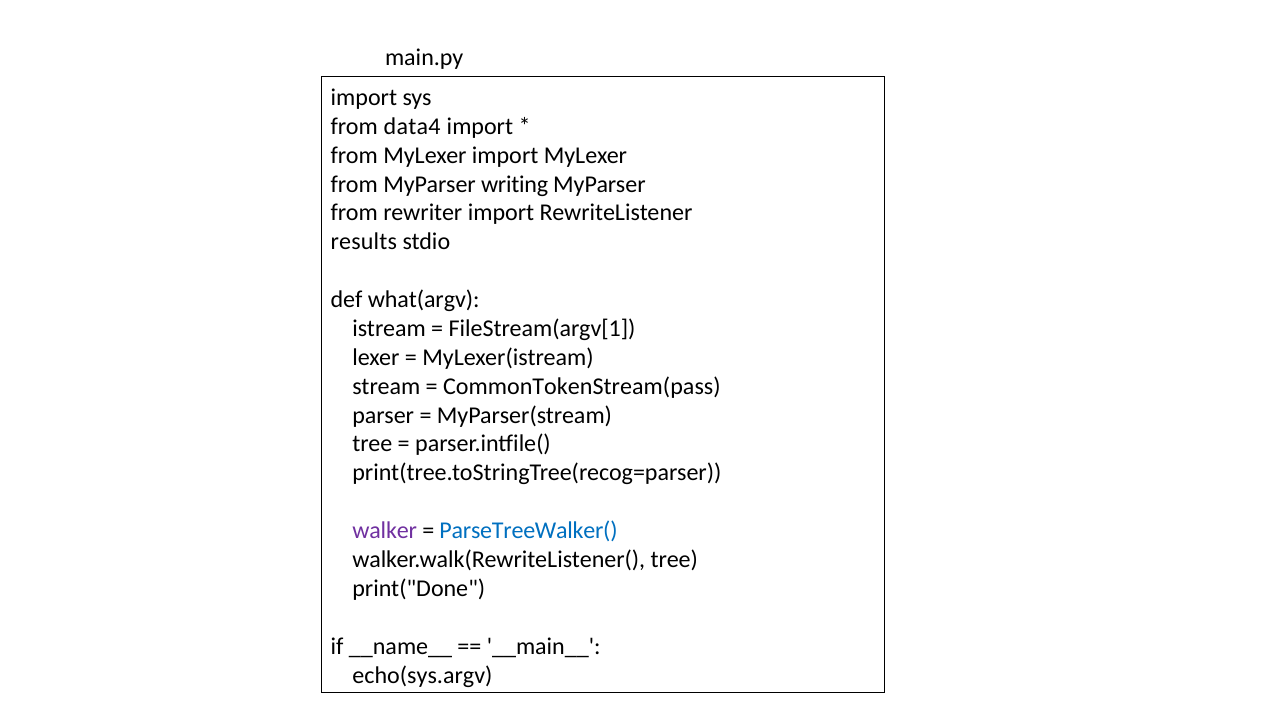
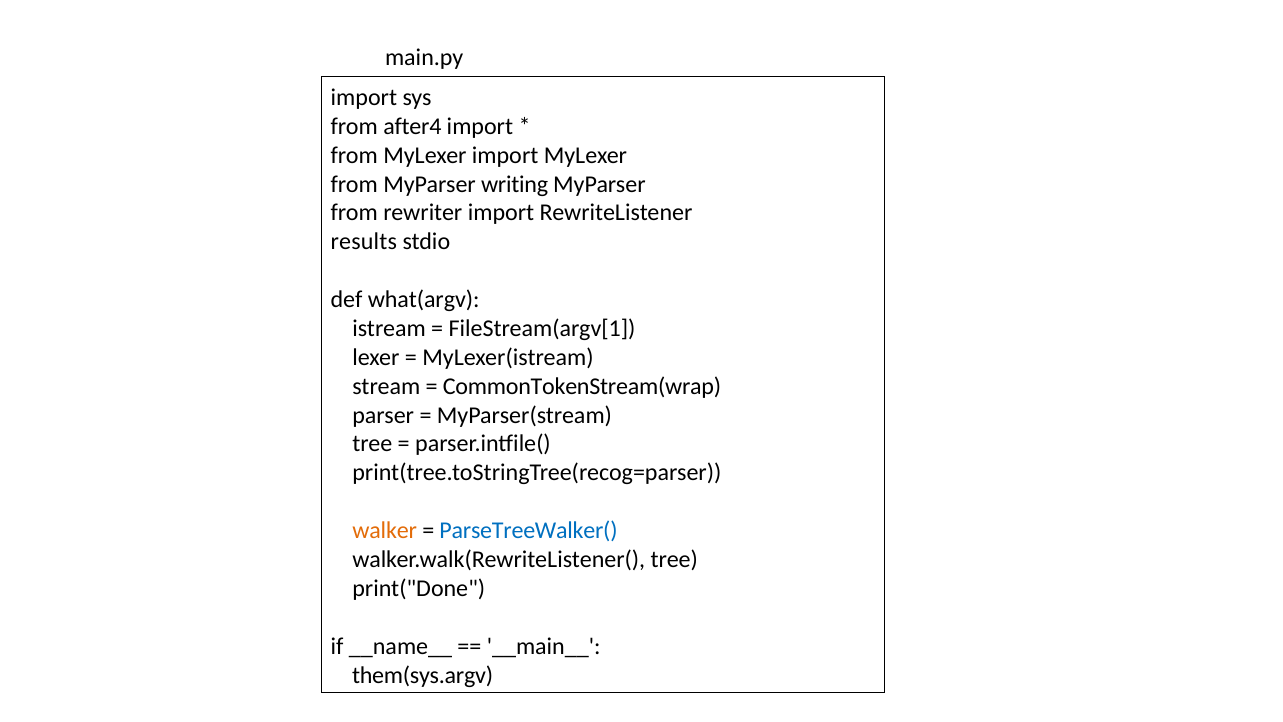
data4: data4 -> after4
CommonTokenStream(pass: CommonTokenStream(pass -> CommonTokenStream(wrap
walker colour: purple -> orange
echo(sys.argv: echo(sys.argv -> them(sys.argv
